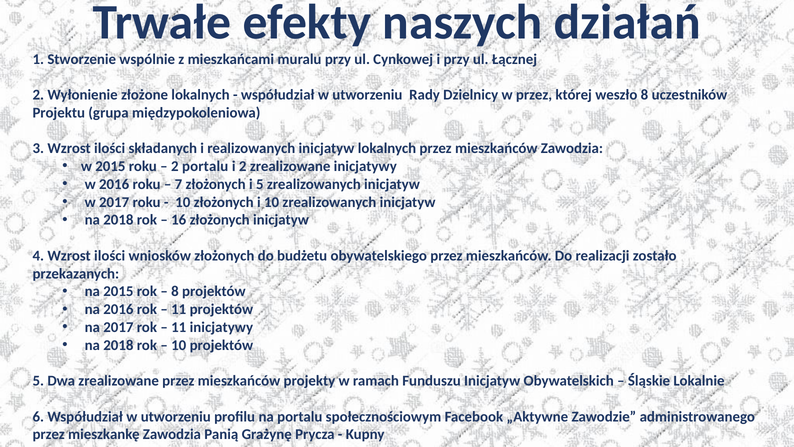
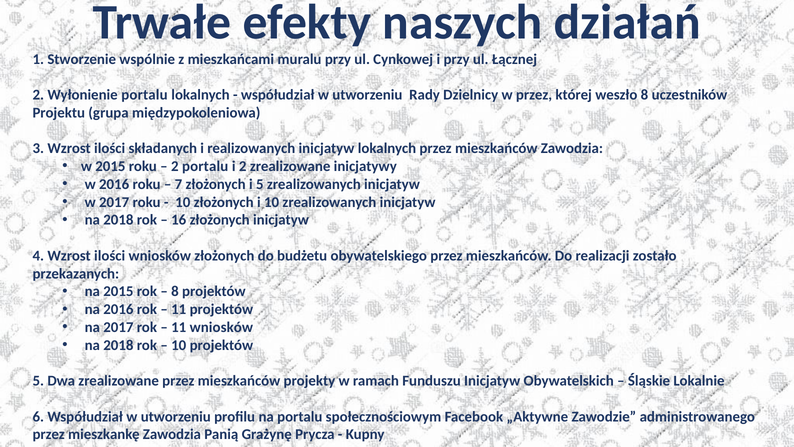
Wyłonienie złożone: złożone -> portalu
11 inicjatywy: inicjatywy -> wniosków
